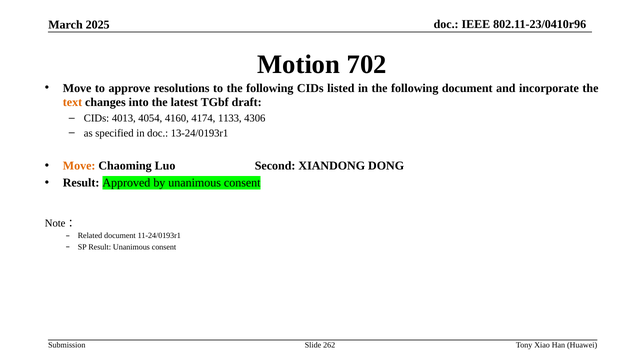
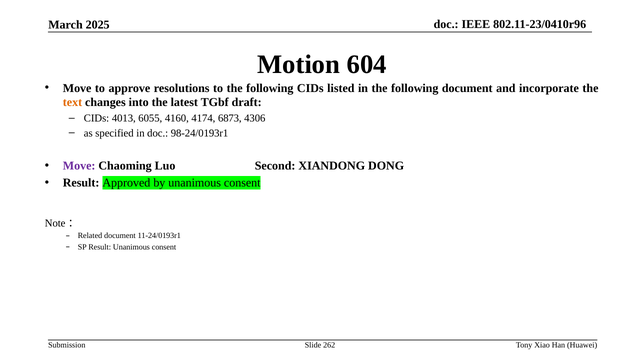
702: 702 -> 604
4054: 4054 -> 6055
1133: 1133 -> 6873
13-24/0193r1: 13-24/0193r1 -> 98-24/0193r1
Move at (79, 166) colour: orange -> purple
